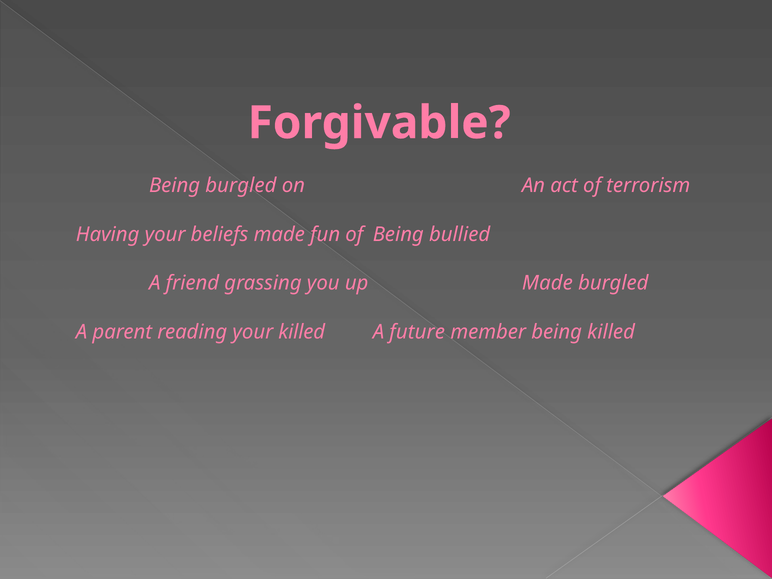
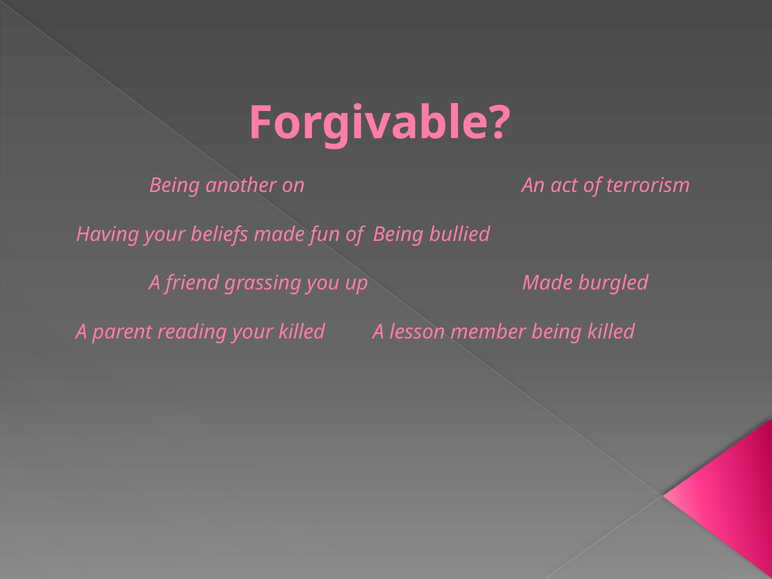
Being burgled: burgled -> another
future: future -> lesson
